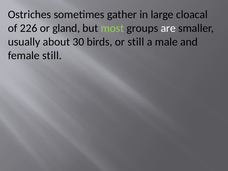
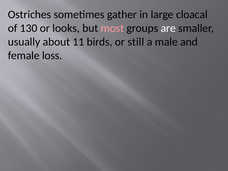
226: 226 -> 130
gland: gland -> looks
most colour: light green -> pink
30: 30 -> 11
female still: still -> loss
